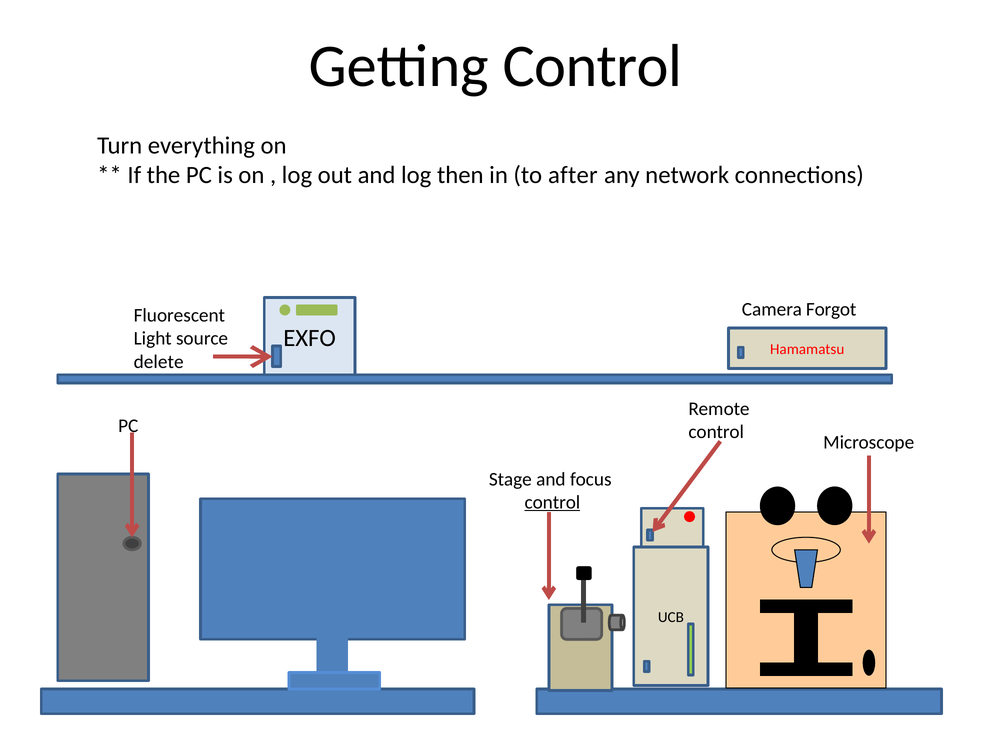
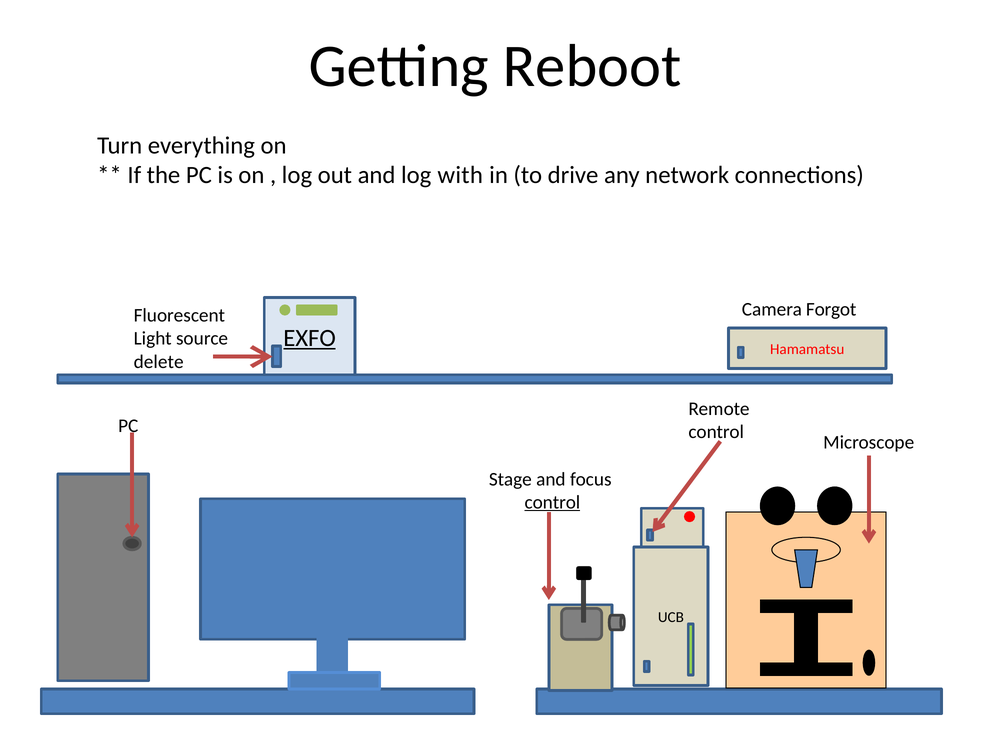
Getting Control: Control -> Reboot
then: then -> with
after: after -> drive
EXFO underline: none -> present
